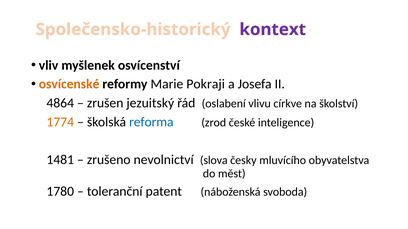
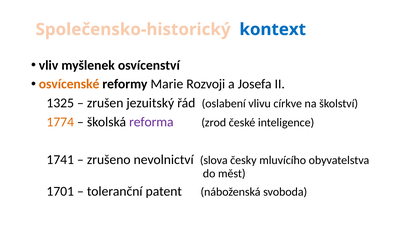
kontext colour: purple -> blue
Pokraji: Pokraji -> Rozvoji
4864: 4864 -> 1325
reforma colour: blue -> purple
1481: 1481 -> 1741
1780: 1780 -> 1701
